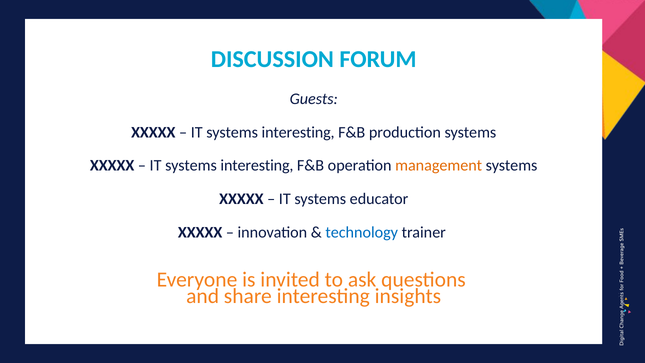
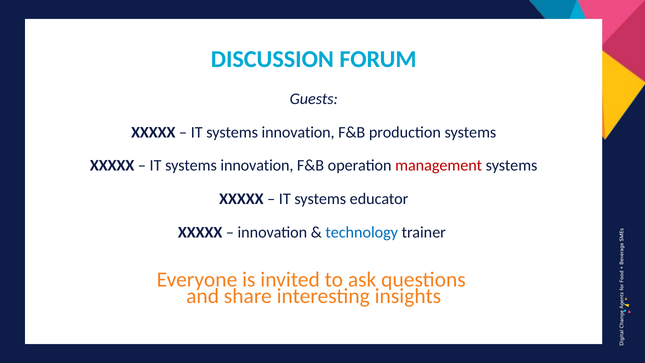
interesting at (298, 132): interesting -> innovation
interesting at (257, 166): interesting -> innovation
management colour: orange -> red
